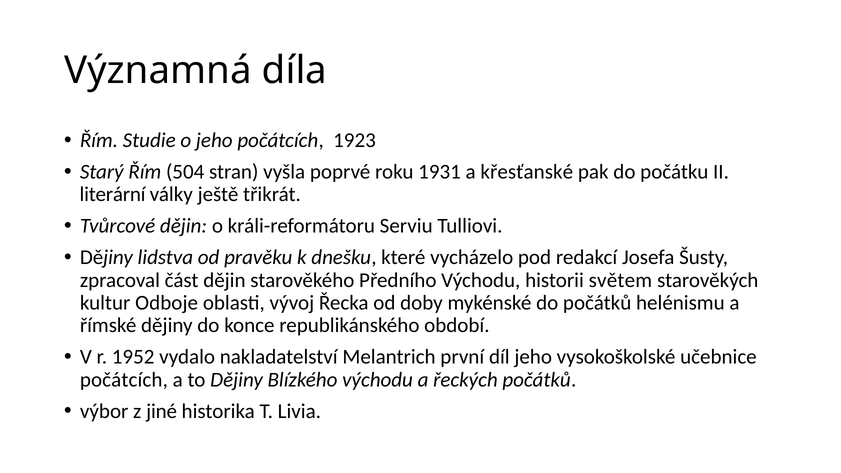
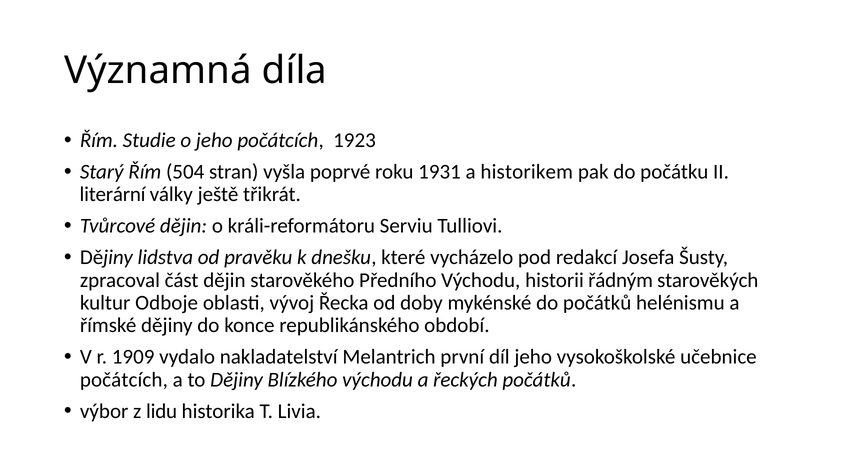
křesťanské: křesťanské -> historikem
světem: světem -> řádným
1952: 1952 -> 1909
jiné: jiné -> lidu
